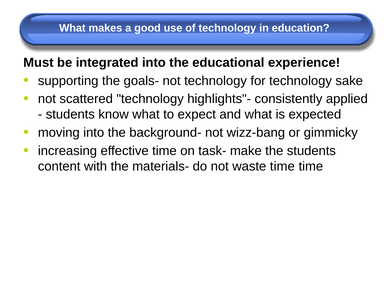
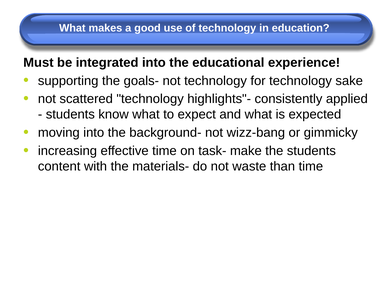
waste time: time -> than
